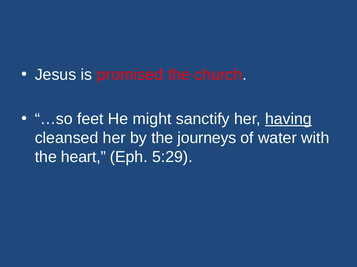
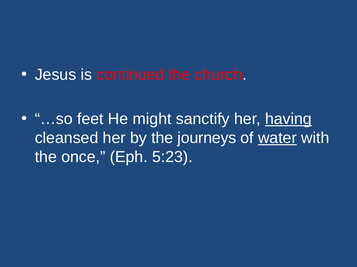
promised: promised -> continued
water underline: none -> present
heart: heart -> once
5:29: 5:29 -> 5:23
